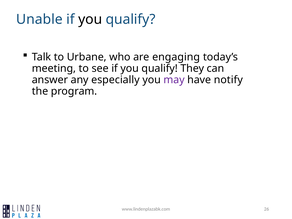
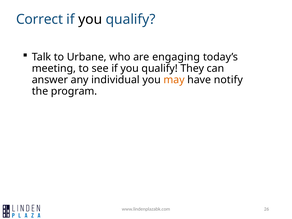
Unable: Unable -> Correct
especially: especially -> individual
may colour: purple -> orange
